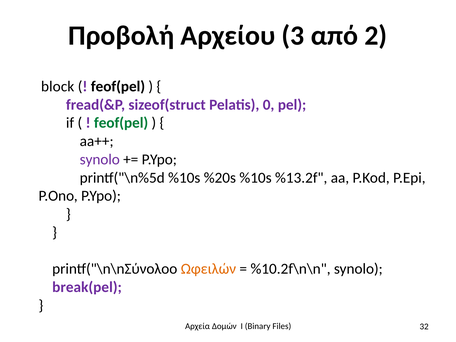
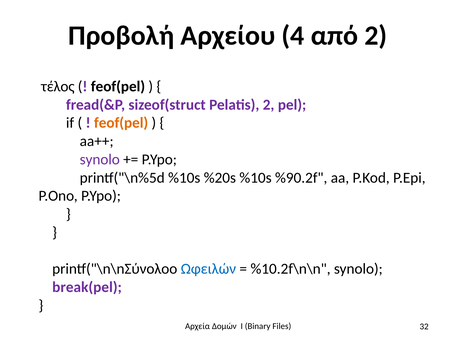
3: 3 -> 4
block: block -> τέλος
Pelatis 0: 0 -> 2
feof(pel at (121, 123) colour: green -> orange
%13.2f: %13.2f -> %90.2f
Ωφειλών colour: orange -> blue
